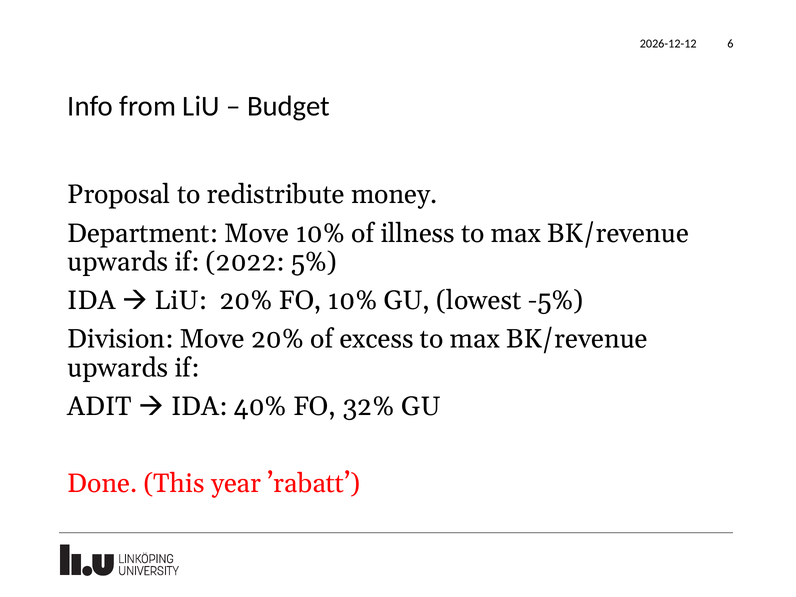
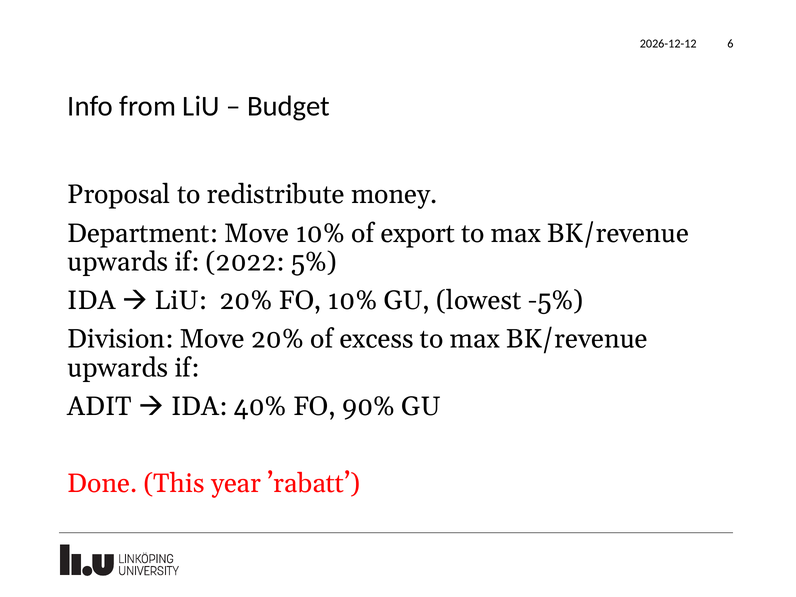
illness: illness -> export
32%: 32% -> 90%
